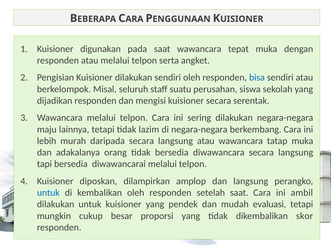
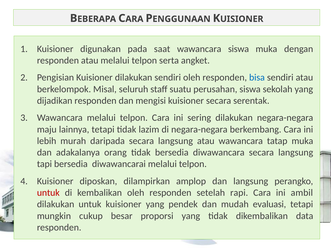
wawancara tepat: tepat -> siswa
untuk at (48, 193) colour: blue -> red
setelah saat: saat -> rapi
skor: skor -> data
